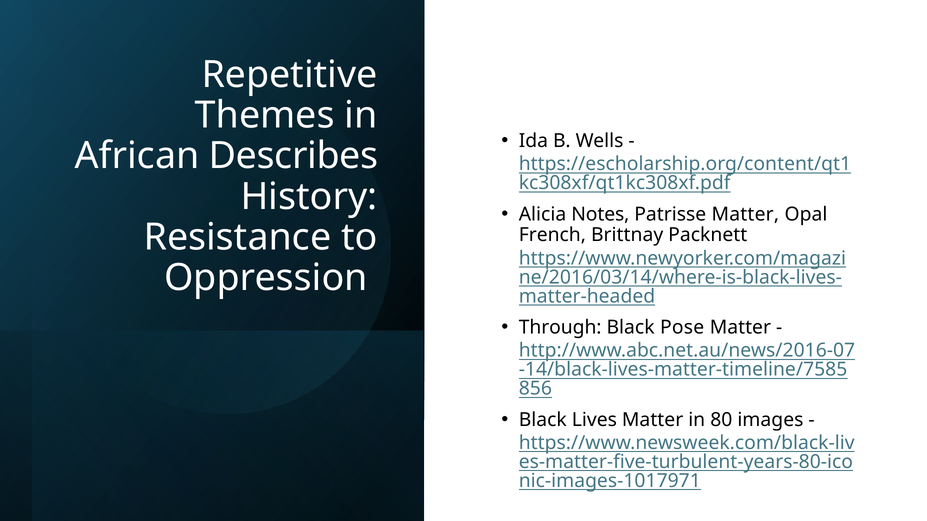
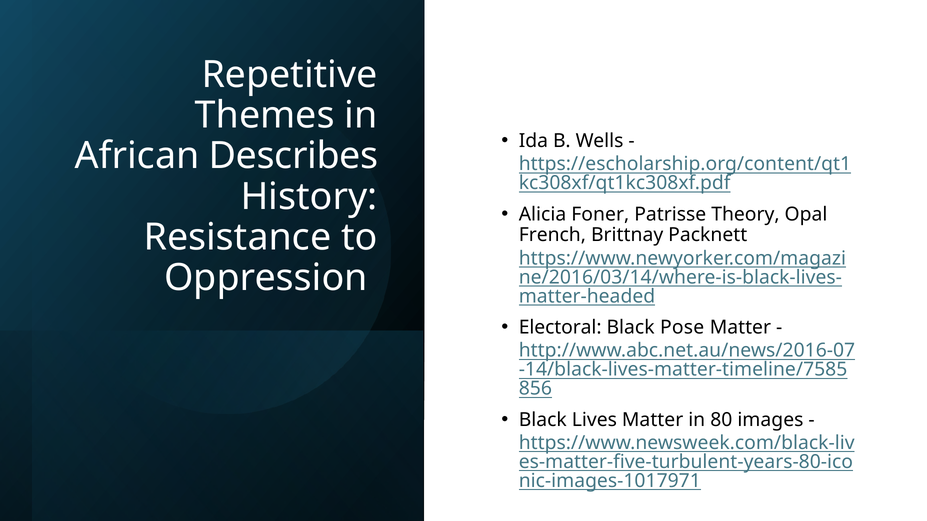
Notes: Notes -> Foner
Patrisse Matter: Matter -> Theory
Through: Through -> Electoral
